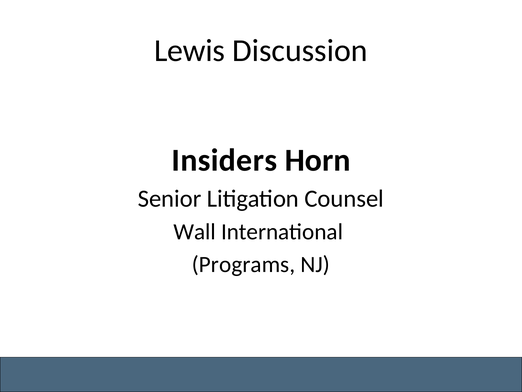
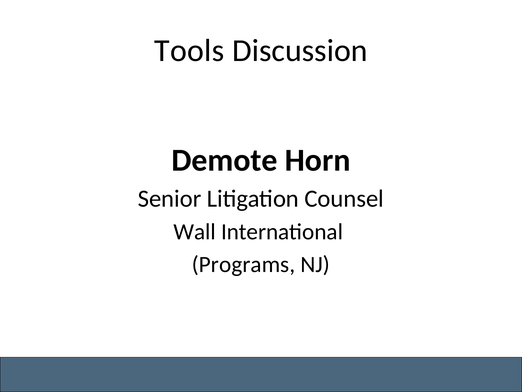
Lewis: Lewis -> Tools
Insiders: Insiders -> Demote
